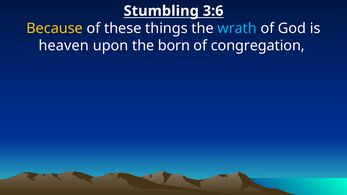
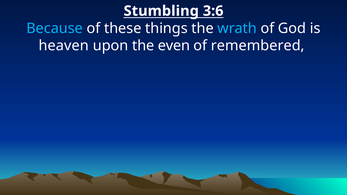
Because colour: yellow -> light blue
born: born -> even
congregation: congregation -> remembered
